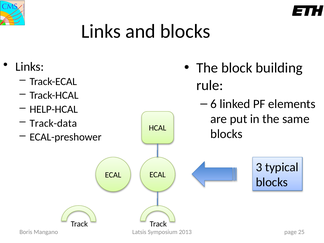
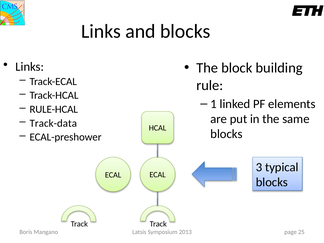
6: 6 -> 1
HELP-HCAL: HELP-HCAL -> RULE-HCAL
